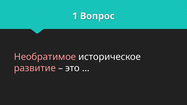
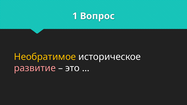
Необратимое colour: pink -> yellow
